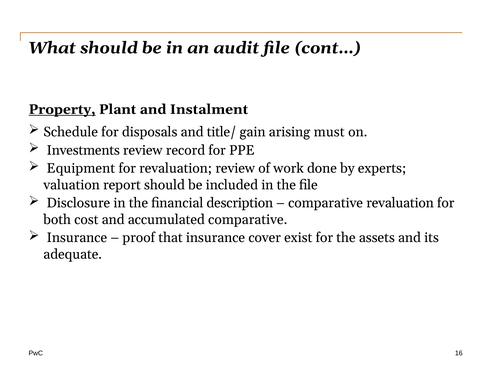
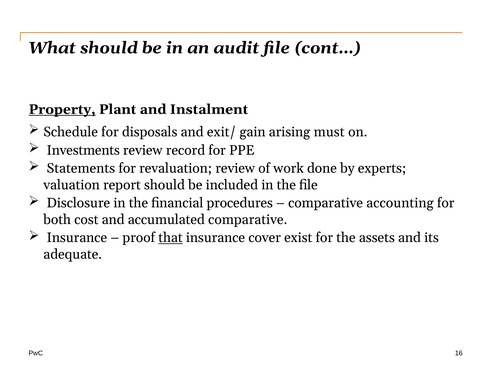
title/: title/ -> exit/
Equipment: Equipment -> Statements
description: description -> procedures
comparative revaluation: revaluation -> accounting
that underline: none -> present
